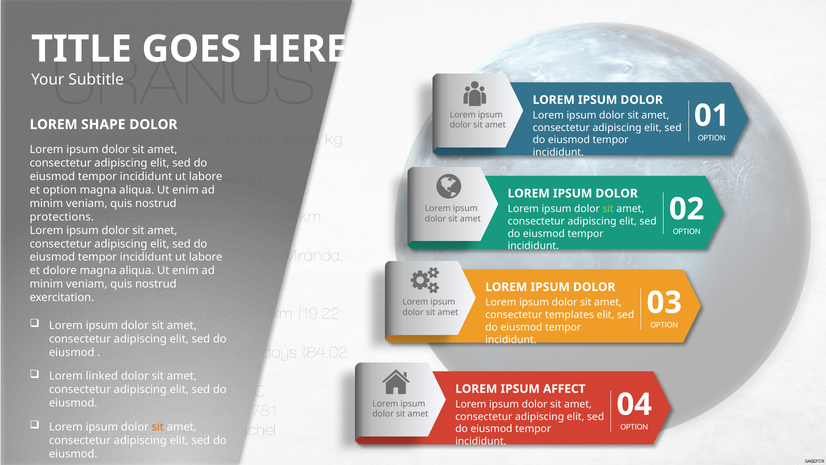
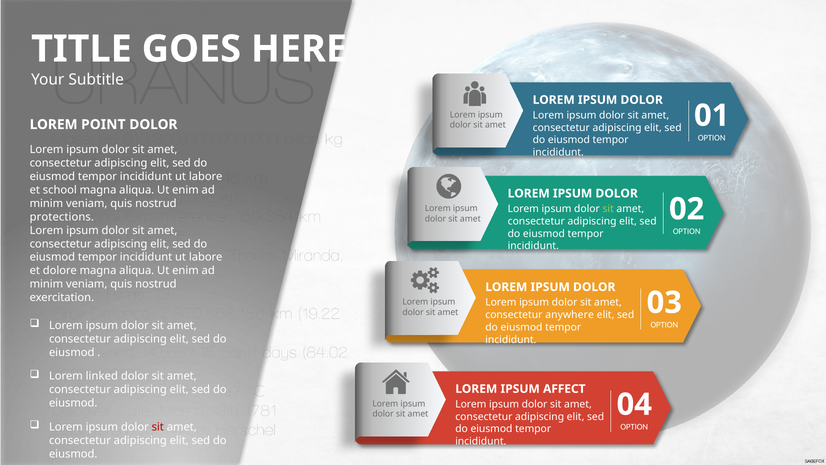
SHAPE: SHAPE -> POINT
et option: option -> school
templates: templates -> anywhere
sit at (158, 427) colour: orange -> red
